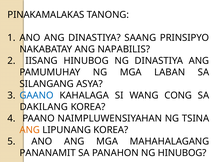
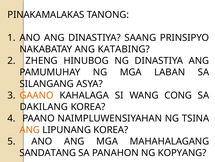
NAPABILIS: NAPABILIS -> KATABING
IISANG: IISANG -> ZHENG
GAANO colour: blue -> orange
PANANAMIT: PANANAMIT -> SANDATANG
NG HINUBOG: HINUBOG -> KOPYANG
